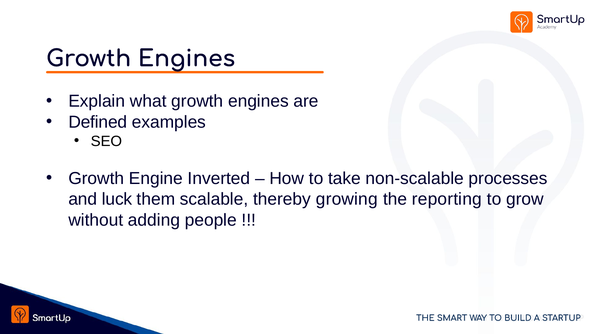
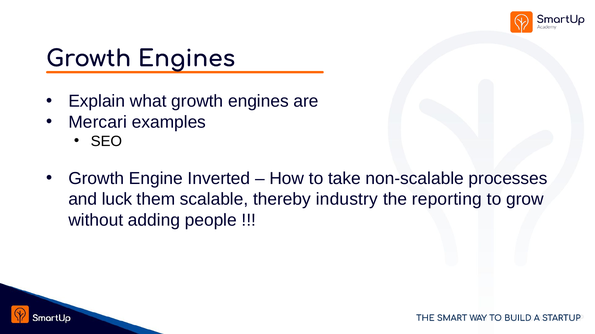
Defined: Defined -> Mercari
growing: growing -> industry
